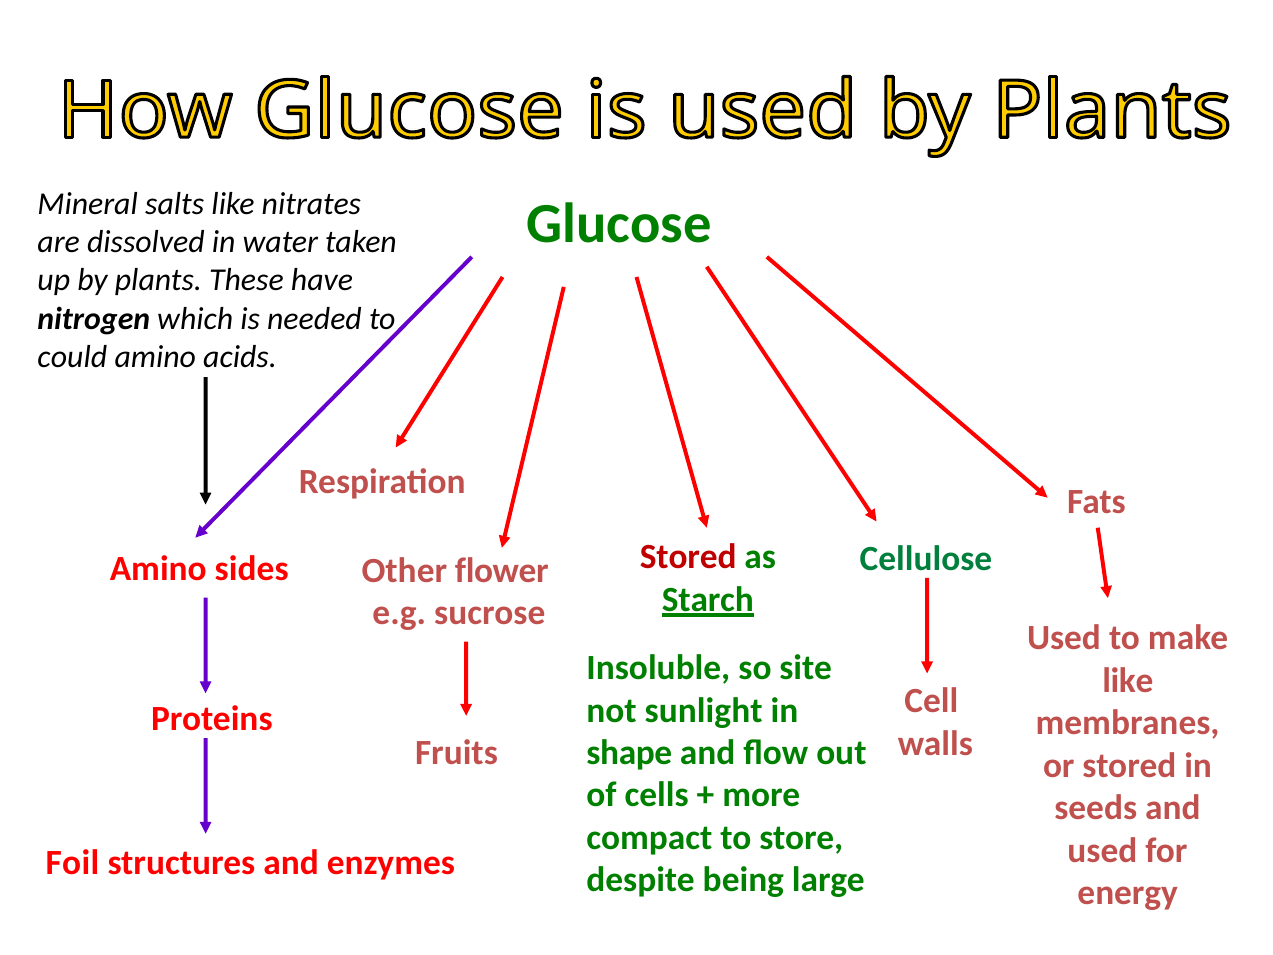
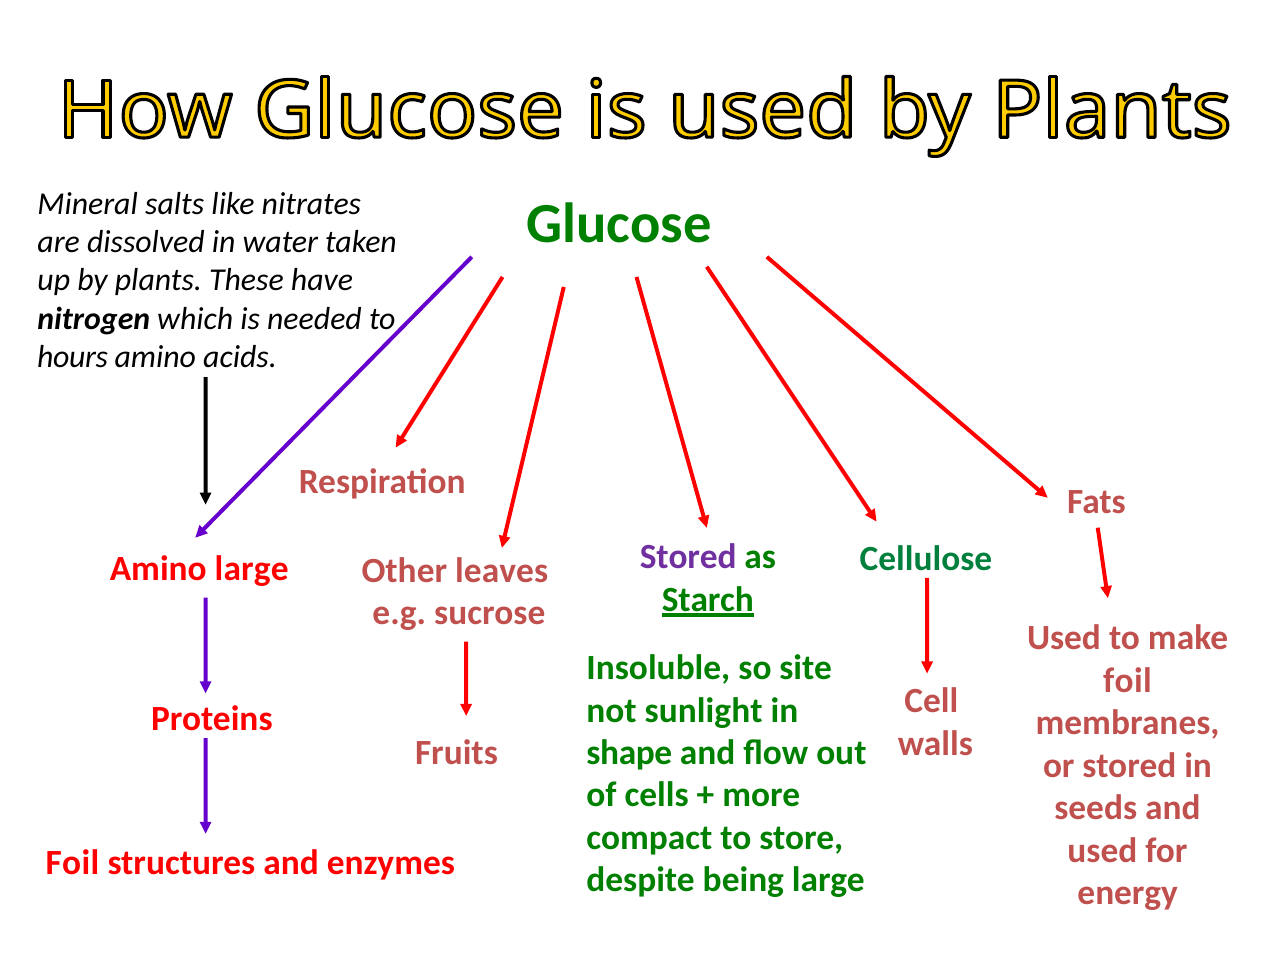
could: could -> hours
Stored at (688, 557) colour: red -> purple
Amino sides: sides -> large
flower: flower -> leaves
like at (1128, 681): like -> foil
